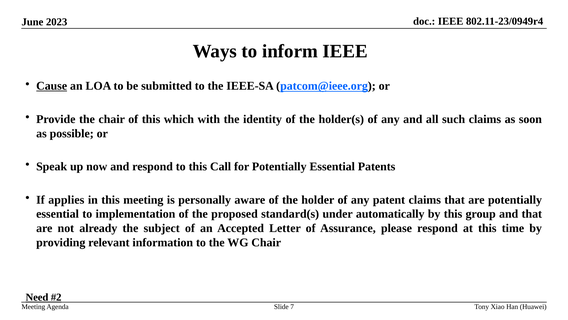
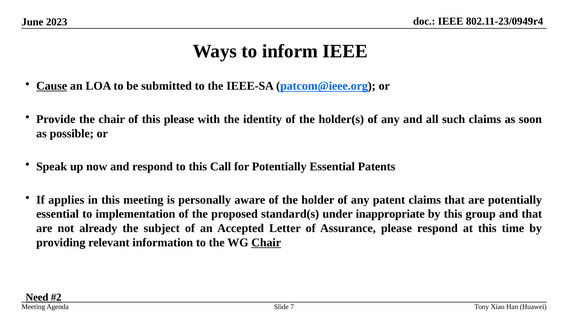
this which: which -> please
automatically: automatically -> inappropriate
Chair at (266, 242) underline: none -> present
